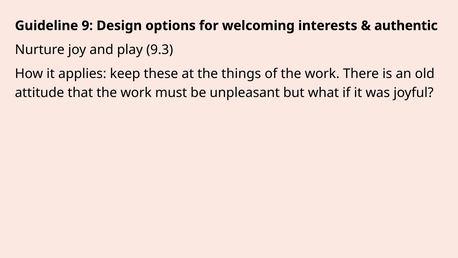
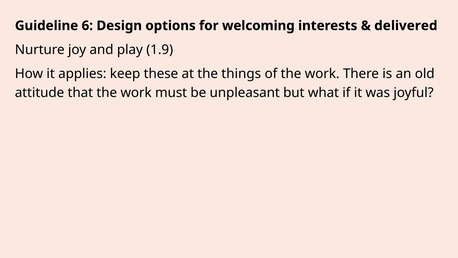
9: 9 -> 6
authentic: authentic -> delivered
9.3: 9.3 -> 1.9
